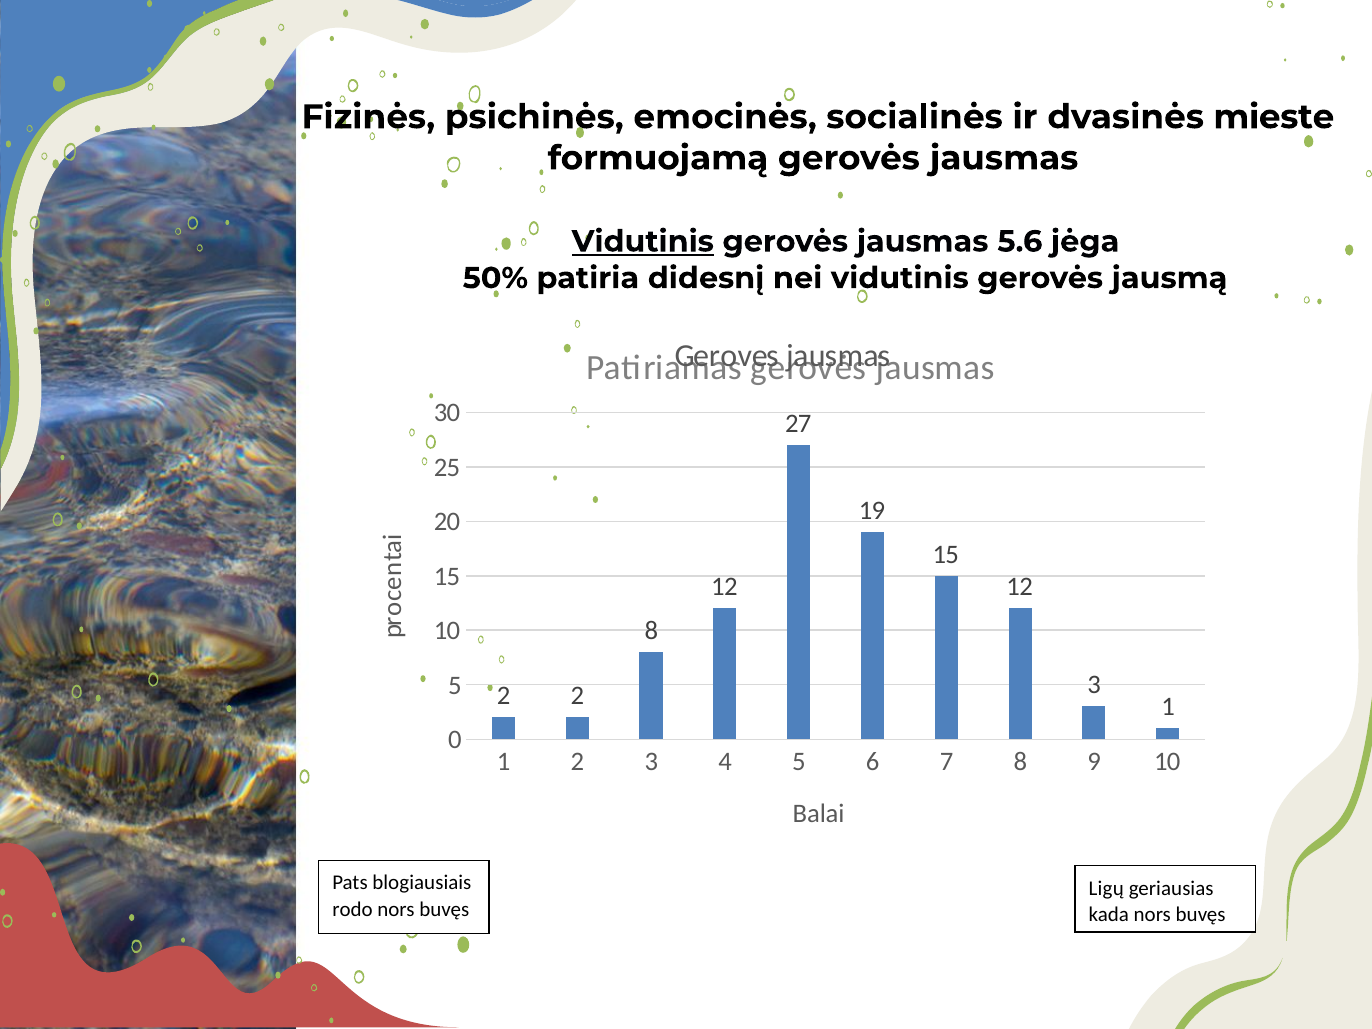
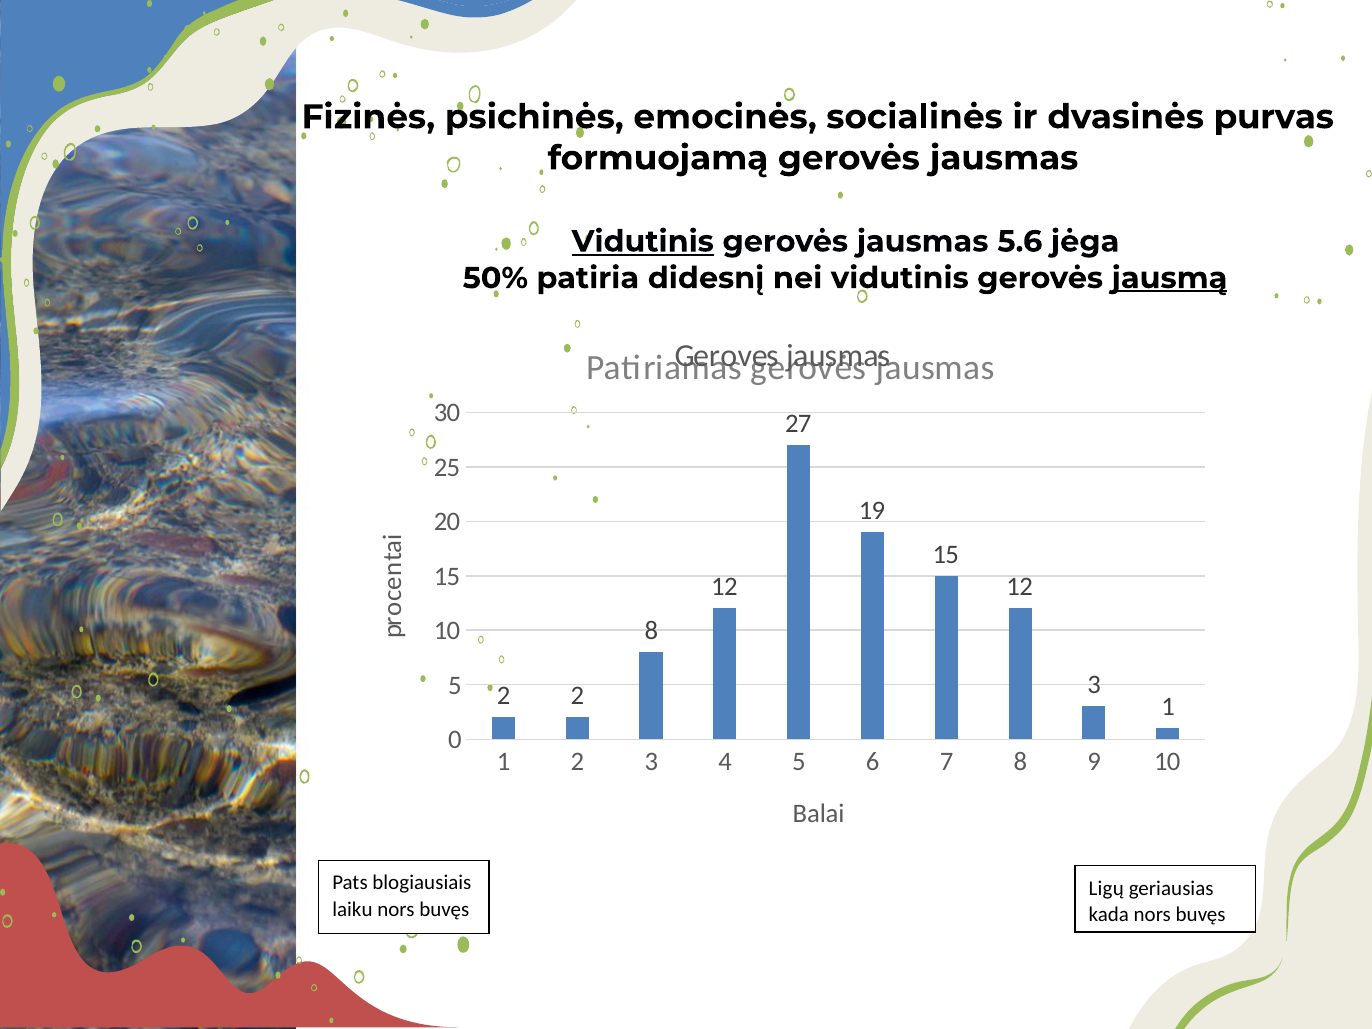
mieste: mieste -> purvas
jausmą underline: none -> present
rodo: rodo -> laiku
